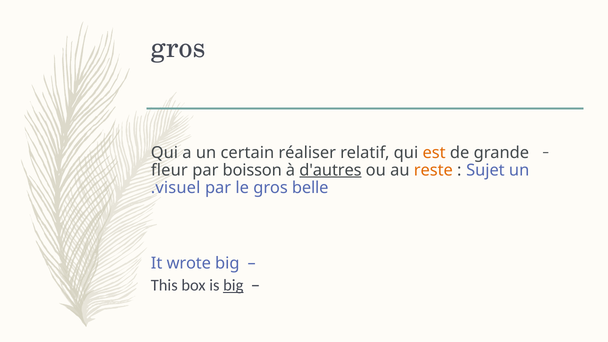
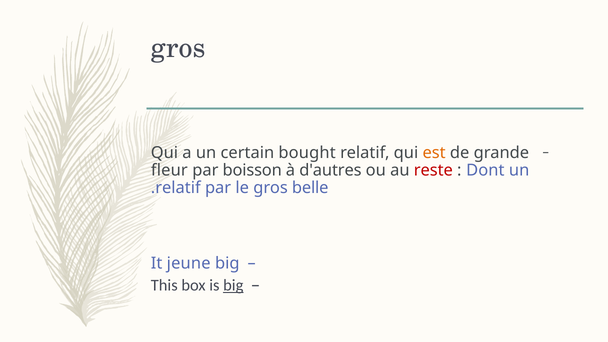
réaliser: réaliser -> bought
d'autres underline: present -> none
reste colour: orange -> red
Sujet: Sujet -> Dont
visuel at (178, 188): visuel -> relatif
wrote: wrote -> jeune
